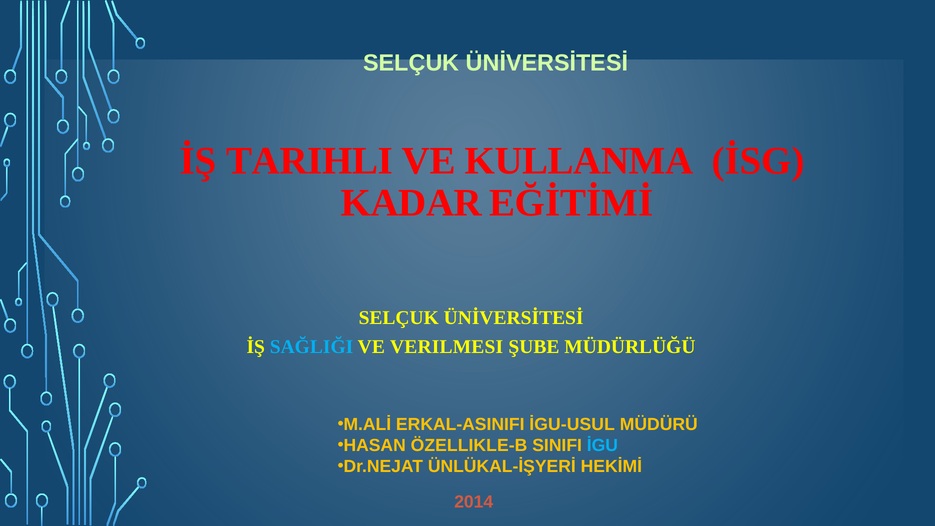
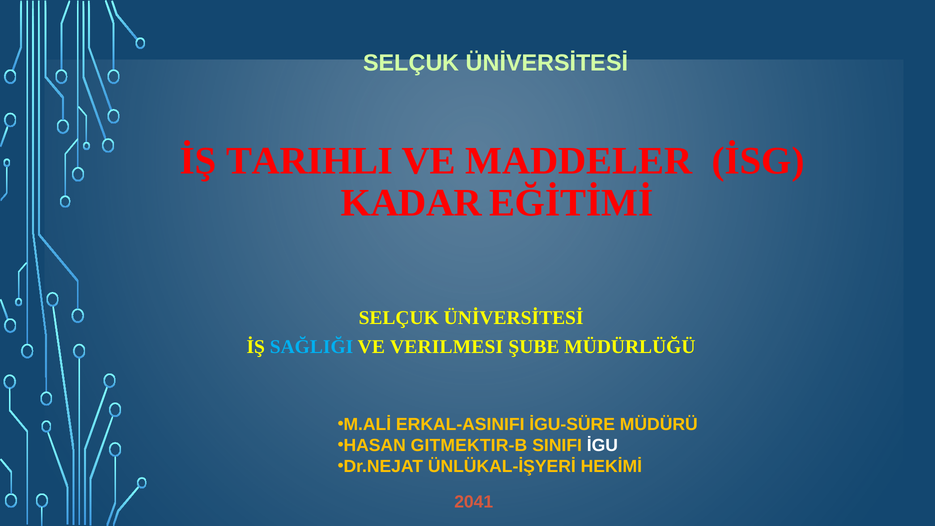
KULLANMA: KULLANMA -> MADDELER
İGU-USUL: İGU-USUL -> İGU-SÜRE
ÖZELLIKLE-B: ÖZELLIKLE-B -> GITMEKTIR-B
İGU colour: light blue -> white
2014: 2014 -> 2041
